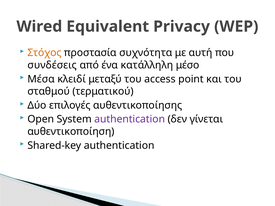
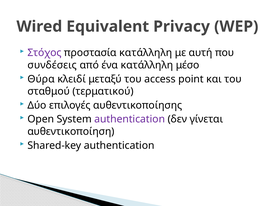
Στόχος colour: orange -> purple
προστασία συχνότητα: συχνότητα -> κατάλληλη
Μέσα: Μέσα -> Θύρα
